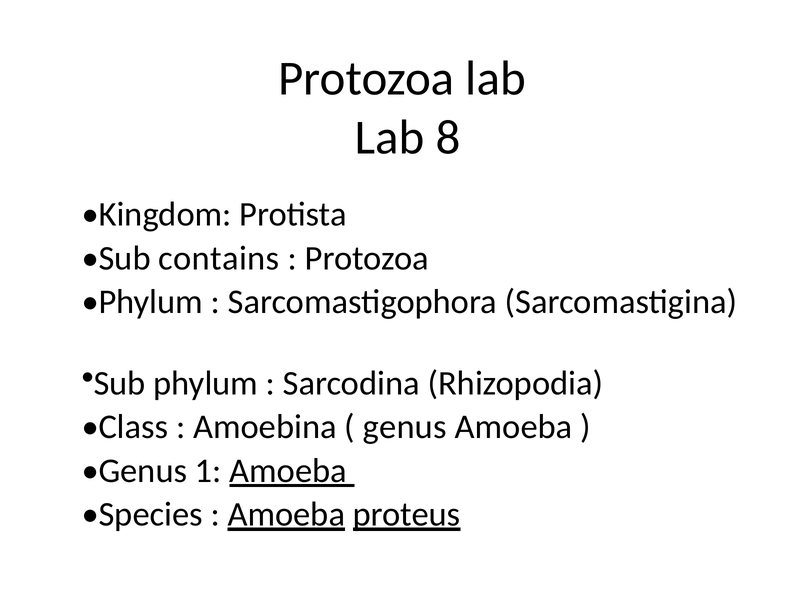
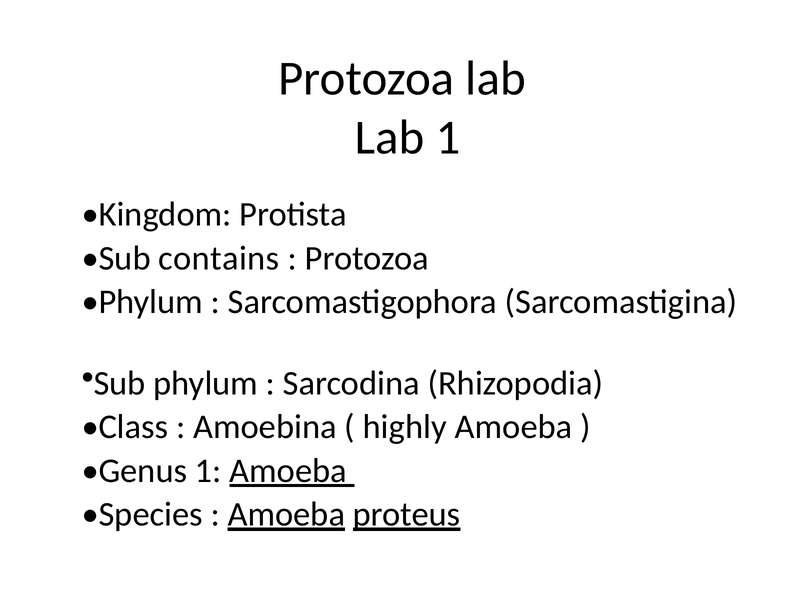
Lab 8: 8 -> 1
genus at (405, 427): genus -> highly
